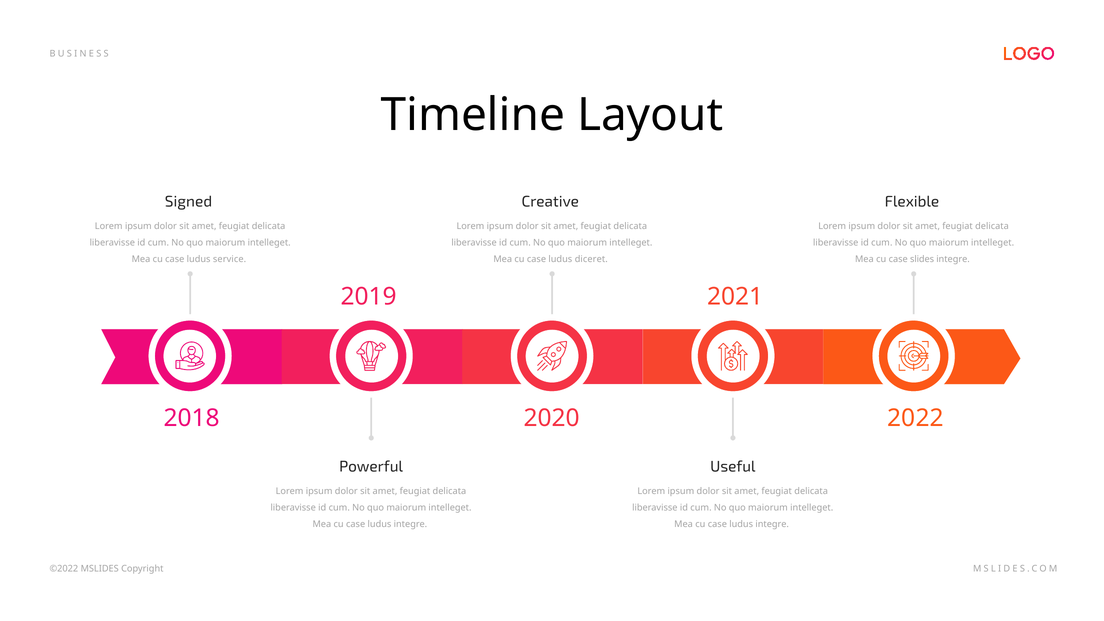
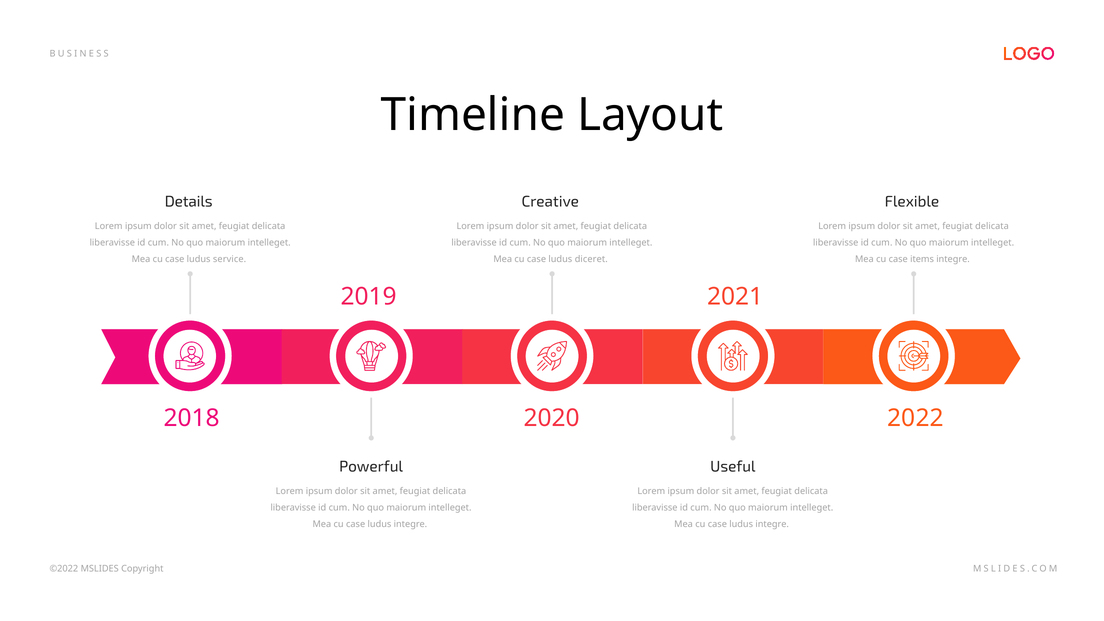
Signed: Signed -> Details
slides: slides -> items
